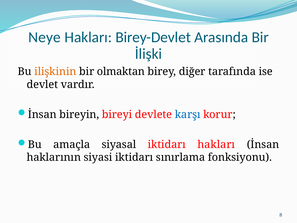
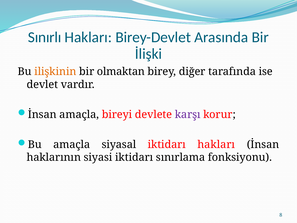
Neye: Neye -> Sınırlı
İnsan bireyin: bireyin -> amaçla
karşı colour: blue -> purple
